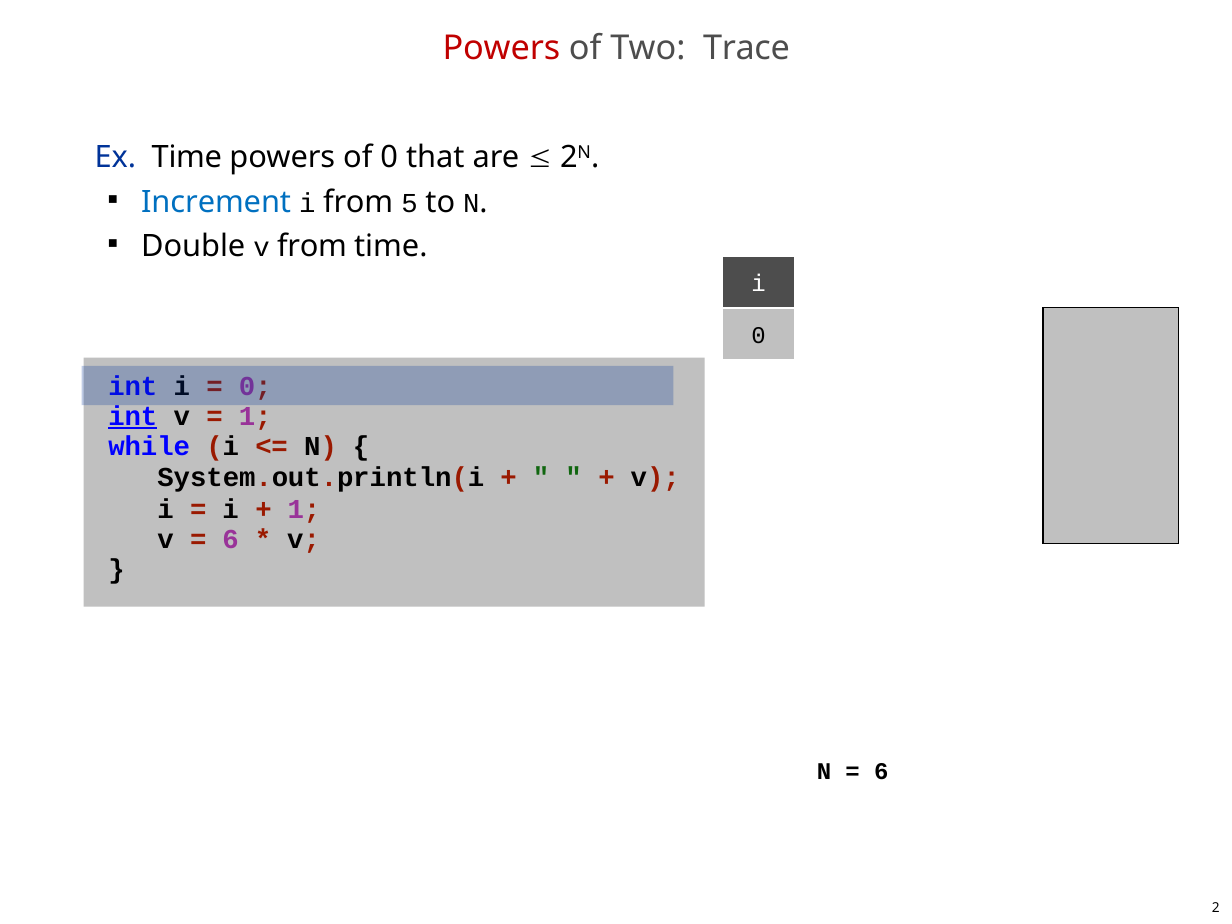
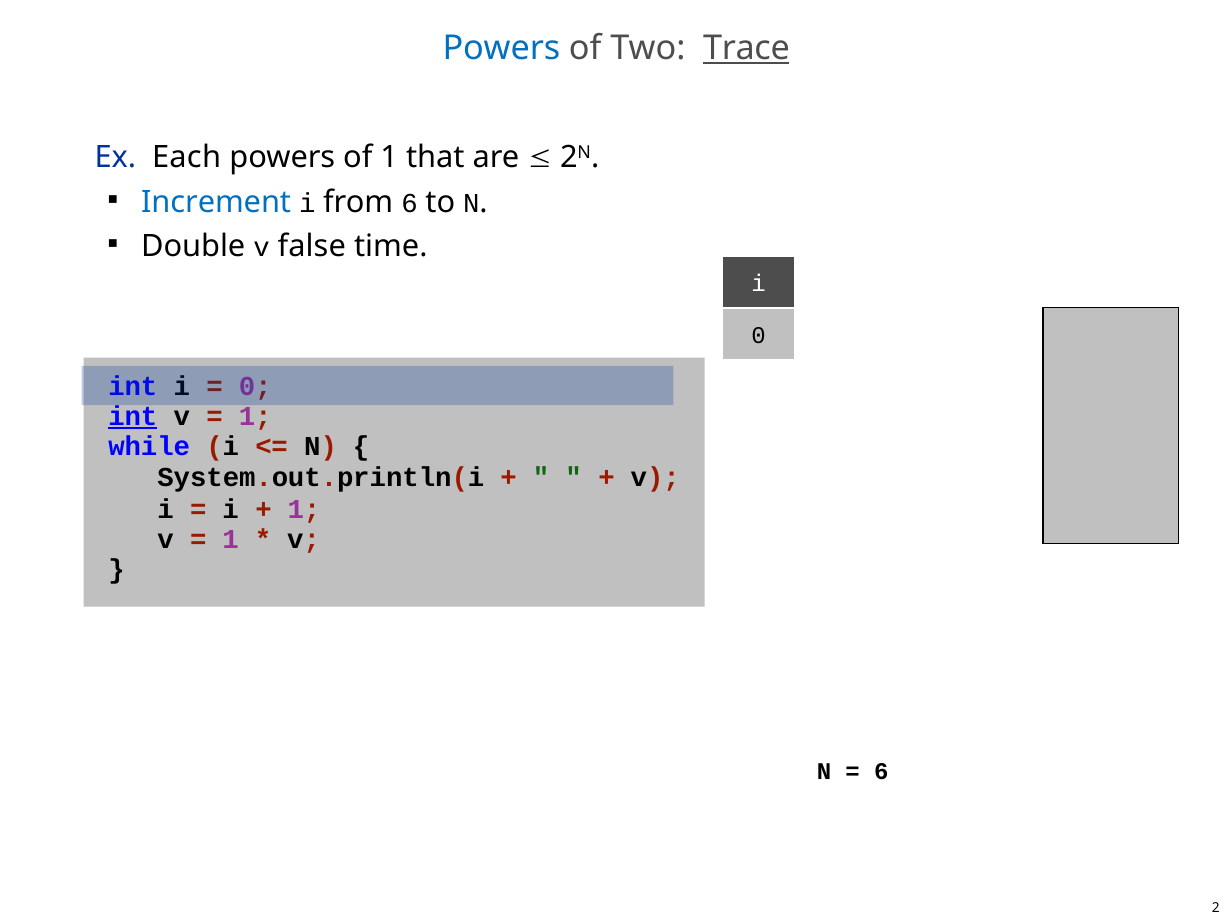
Powers at (501, 49) colour: red -> blue
Trace underline: none -> present
Ex Time: Time -> Each
of 0: 0 -> 1
from 5: 5 -> 6
v from: from -> false
6 at (231, 540): 6 -> 1
